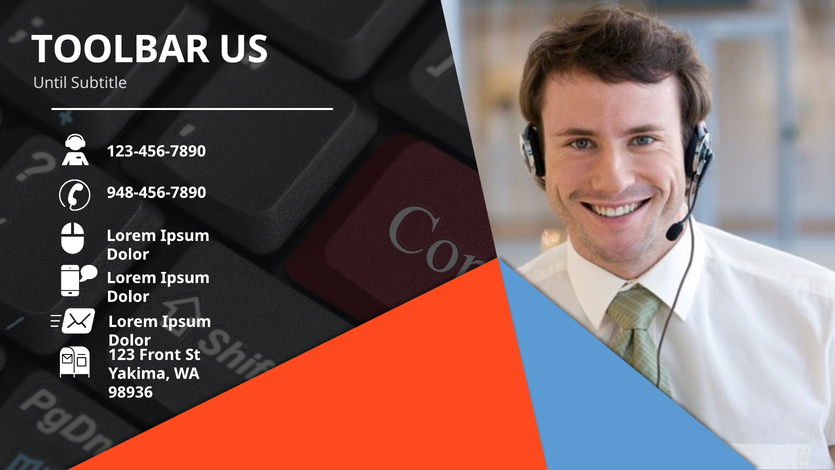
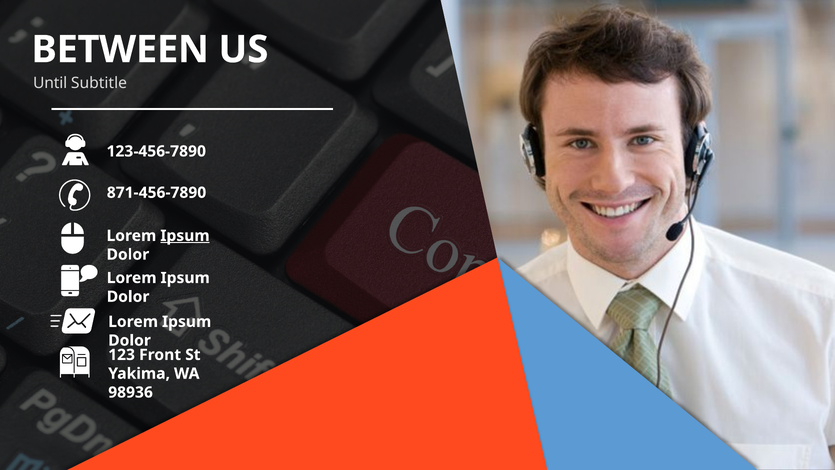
TOOLBAR: TOOLBAR -> BETWEEN
948-456-7890: 948-456-7890 -> 871-456-7890
Ipsum at (185, 236) underline: none -> present
